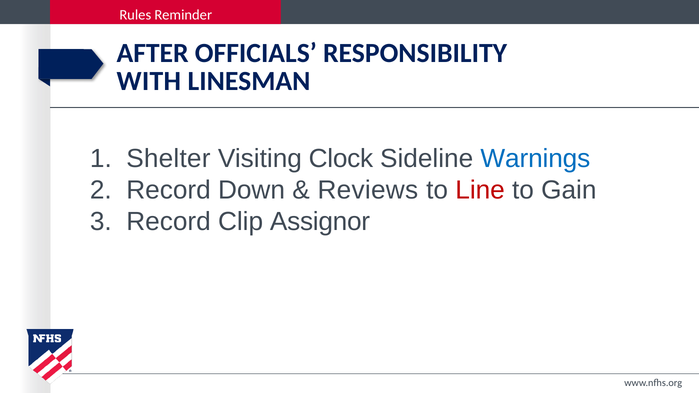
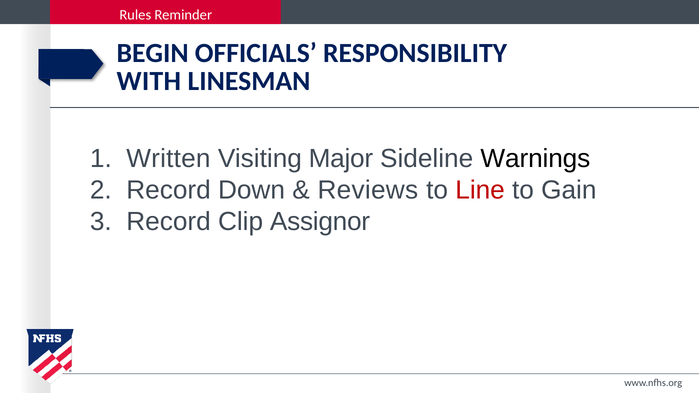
AFTER: AFTER -> BEGIN
Shelter: Shelter -> Written
Clock: Clock -> Major
Warnings colour: blue -> black
